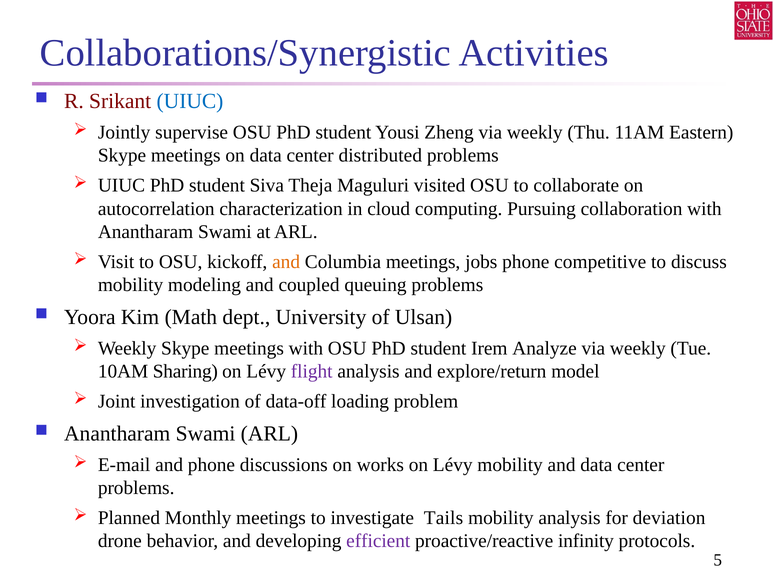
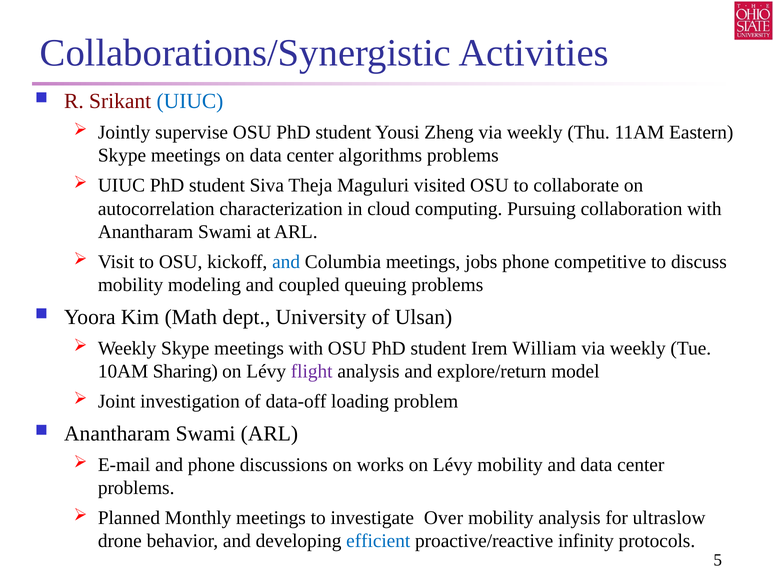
distributed: distributed -> algorithms
and at (286, 262) colour: orange -> blue
Analyze: Analyze -> William
Tails: Tails -> Over
deviation: deviation -> ultraslow
efficient colour: purple -> blue
